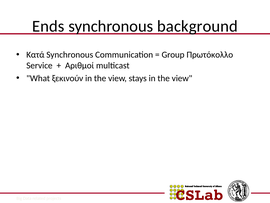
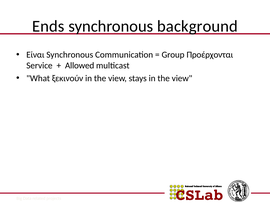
Κατά: Κατά -> Είναι
Πρωτόκολλο: Πρωτόκολλο -> Προέρχονται
Αριθμοί: Αριθμοί -> Allowed
